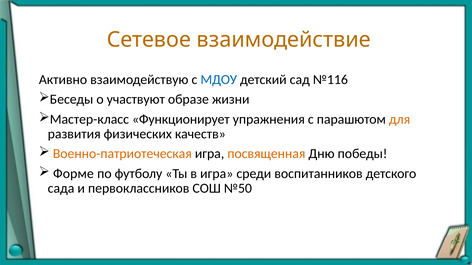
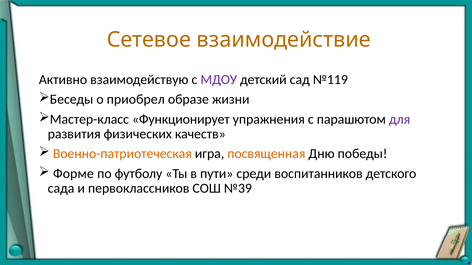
МДОУ colour: blue -> purple
№116: №116 -> №119
участвуют: участвуют -> приобрел
для colour: orange -> purple
в игра: игра -> пути
№50: №50 -> №39
